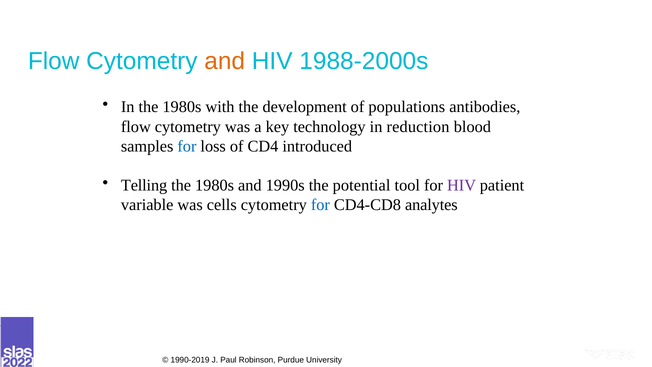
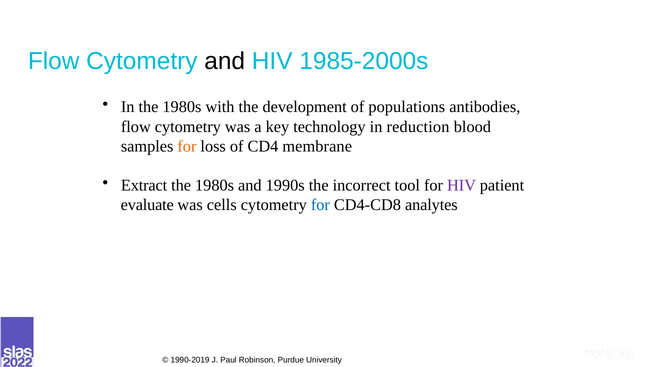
and at (225, 61) colour: orange -> black
1988-2000s: 1988-2000s -> 1985-2000s
for at (187, 146) colour: blue -> orange
introduced: introduced -> membrane
Telling: Telling -> Extract
potential: potential -> incorrect
variable: variable -> evaluate
